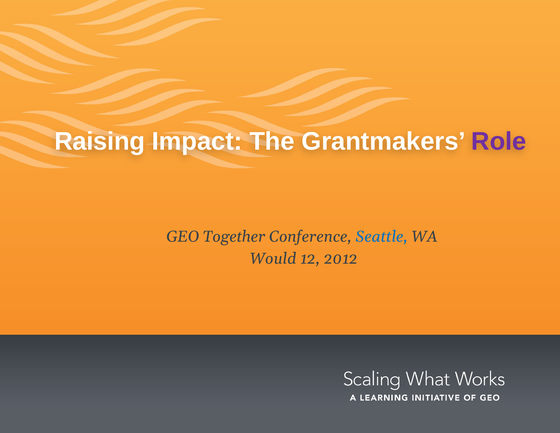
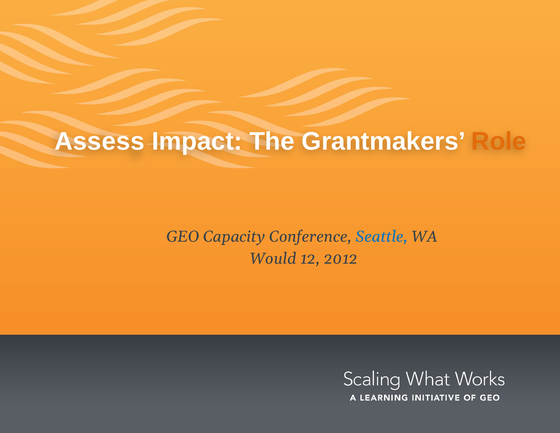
Raising: Raising -> Assess
Role colour: purple -> orange
Together: Together -> Capacity
